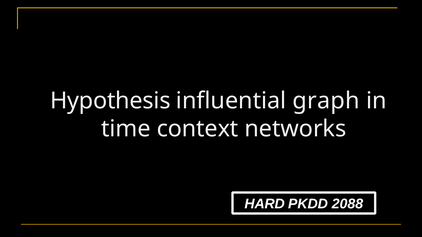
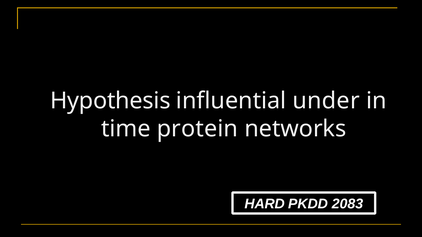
graph: graph -> under
context: context -> protein
2088: 2088 -> 2083
